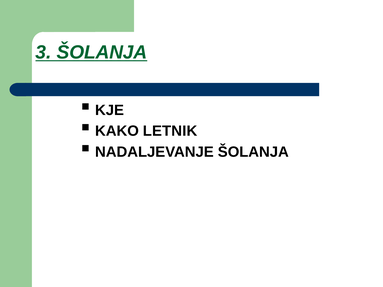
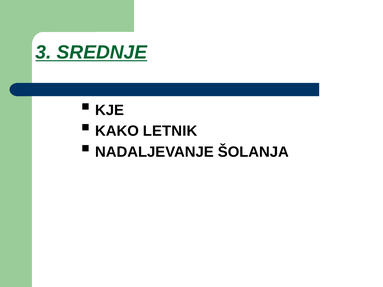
3 ŠOLANJA: ŠOLANJA -> SREDNJE
